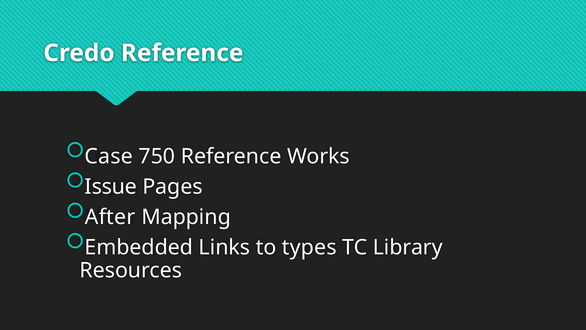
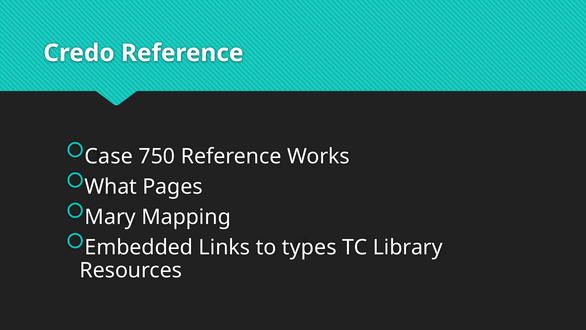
Issue: Issue -> What
After: After -> Mary
